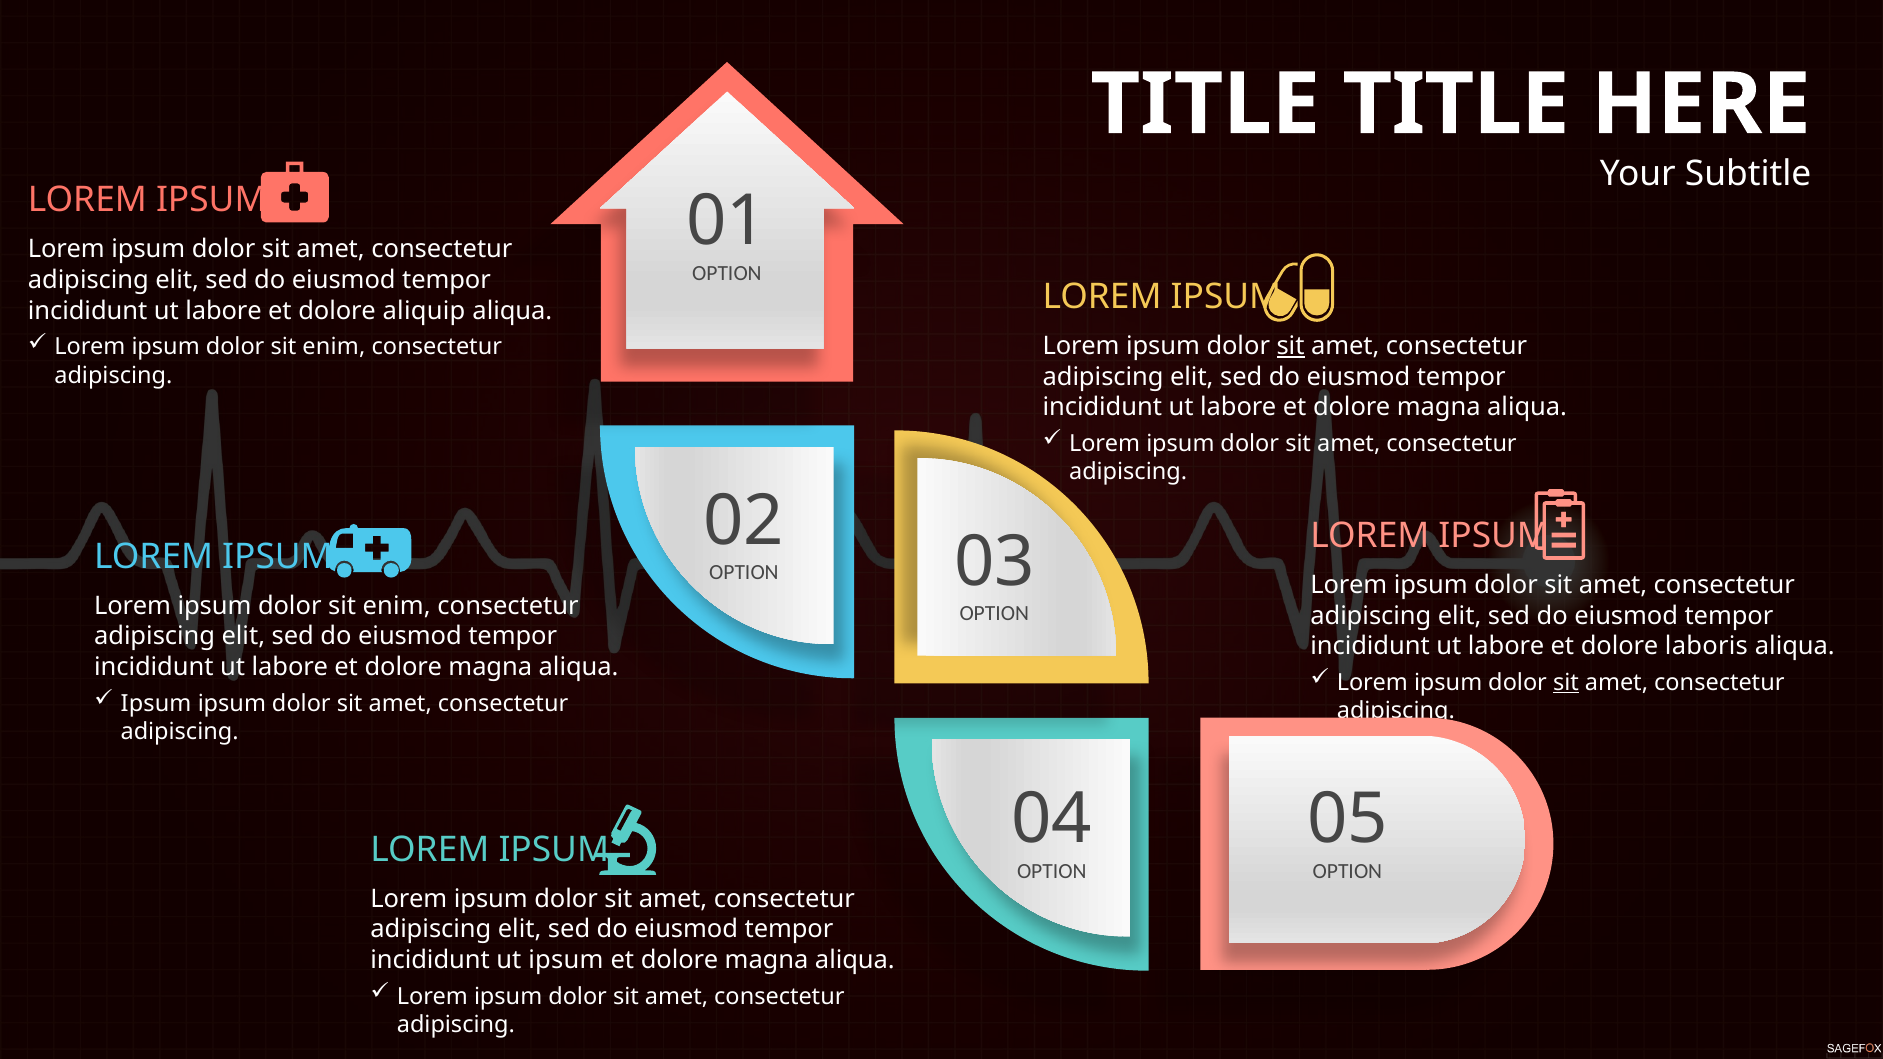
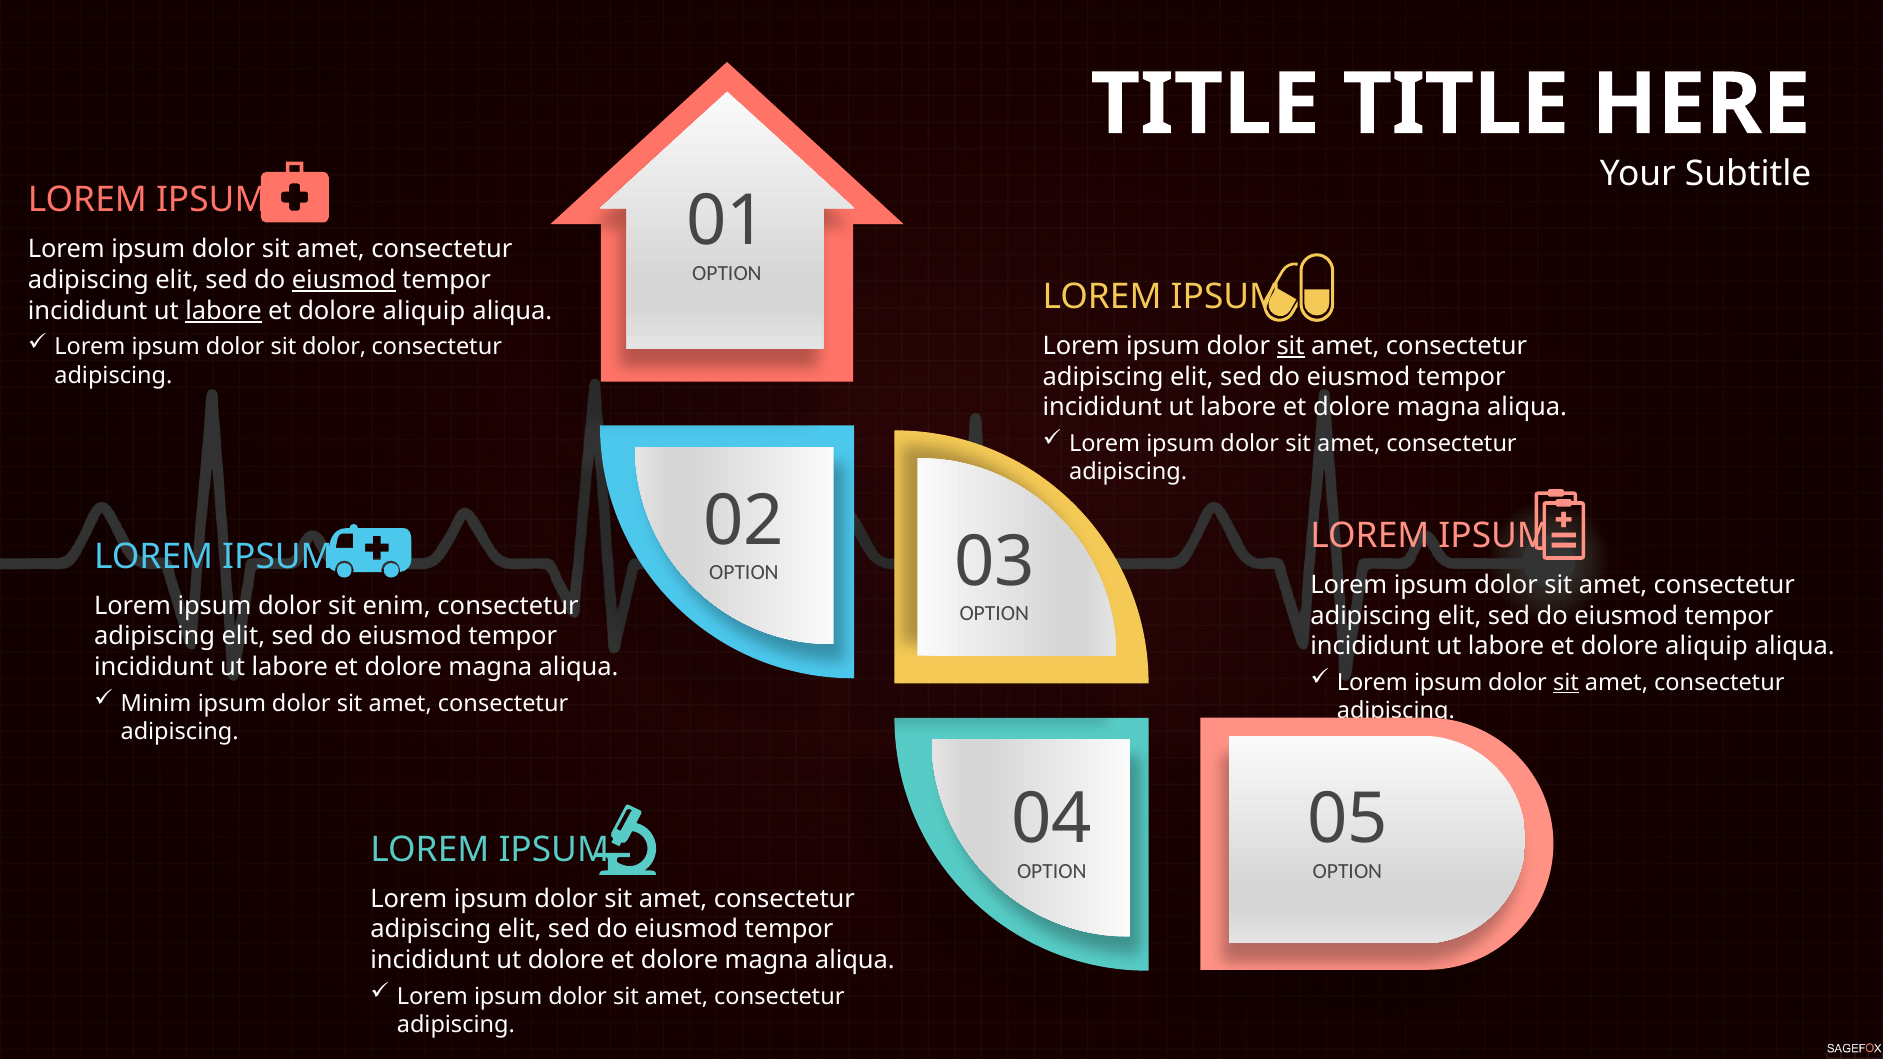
eiusmod at (344, 280) underline: none -> present
labore at (224, 311) underline: none -> present
enim at (334, 347): enim -> dolor
laboris at (1706, 646): laboris -> aliquip
Ipsum at (156, 704): Ipsum -> Minim
ut ipsum: ipsum -> dolore
